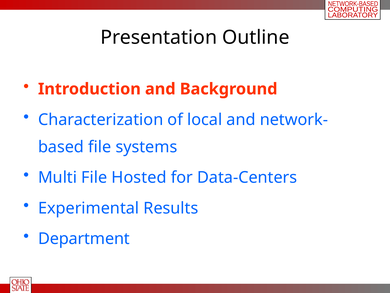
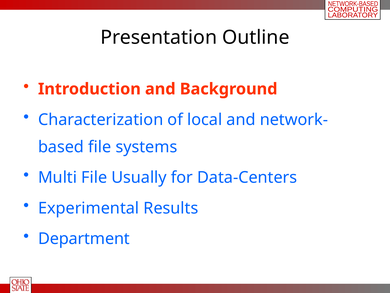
Hosted: Hosted -> Usually
